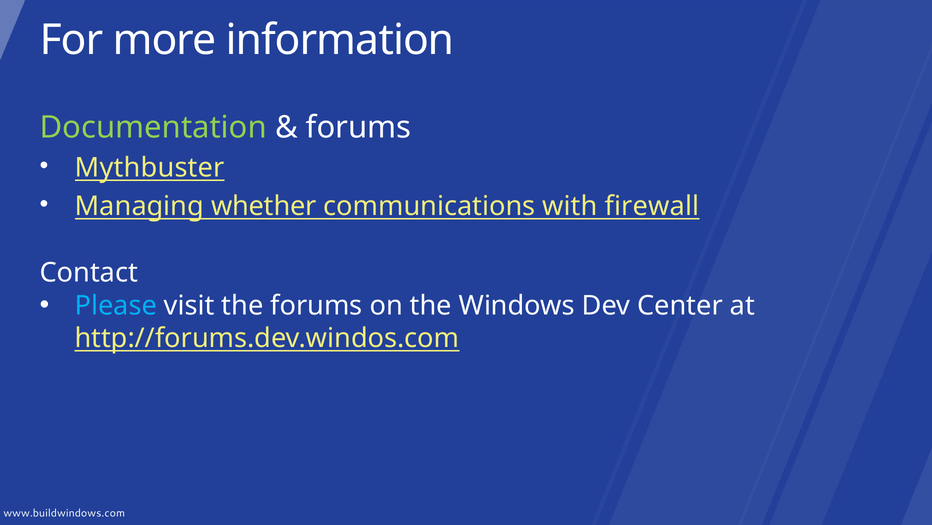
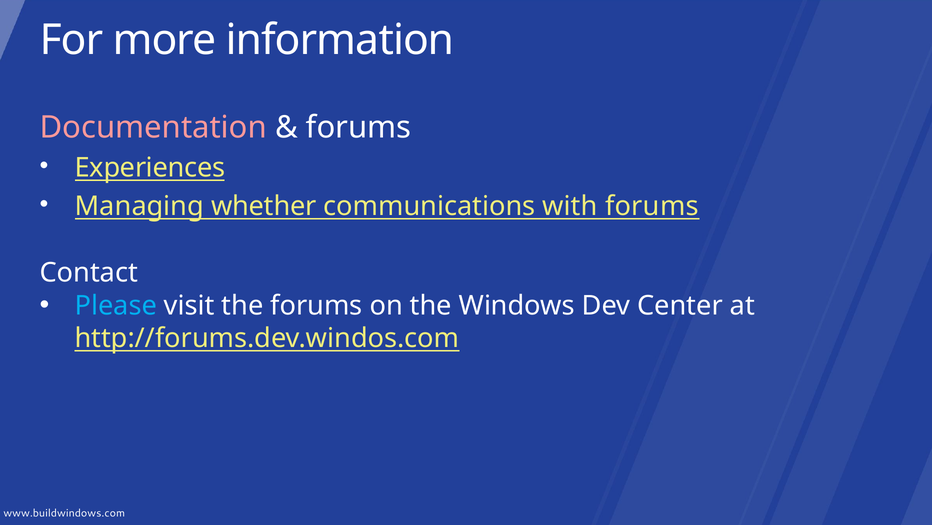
Documentation colour: light green -> pink
Mythbuster: Mythbuster -> Experiences
with firewall: firewall -> forums
